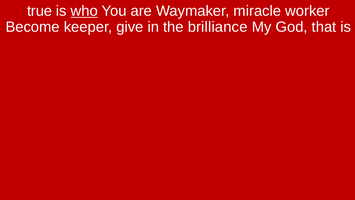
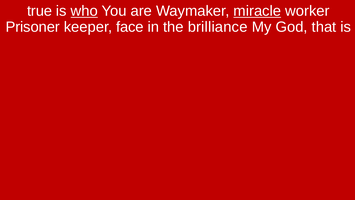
miracle underline: none -> present
Become: Become -> Prisoner
give: give -> face
